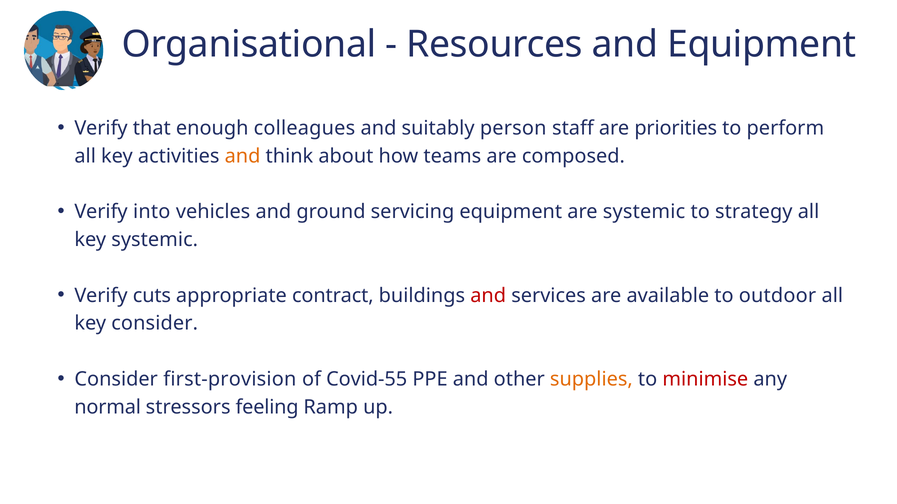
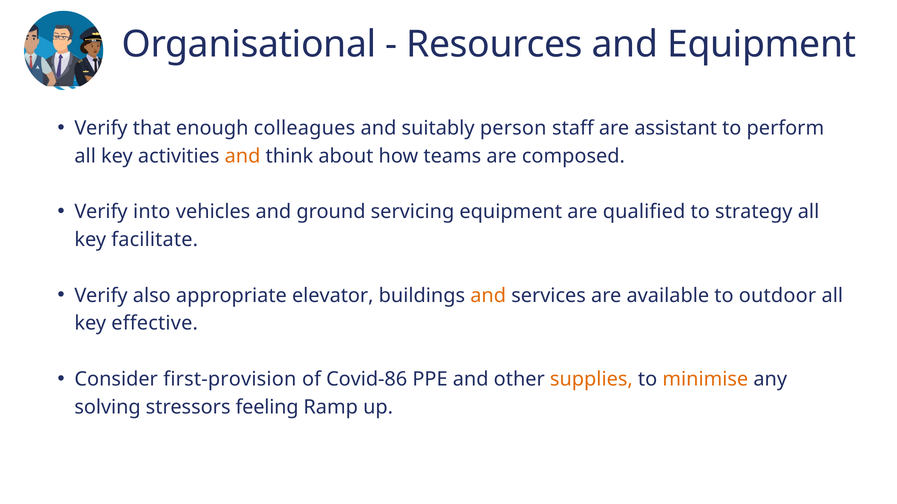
priorities: priorities -> assistant
are systemic: systemic -> qualified
key systemic: systemic -> facilitate
cuts: cuts -> also
contract: contract -> elevator
and at (488, 296) colour: red -> orange
key consider: consider -> effective
Covid-55: Covid-55 -> Covid-86
minimise colour: red -> orange
normal: normal -> solving
